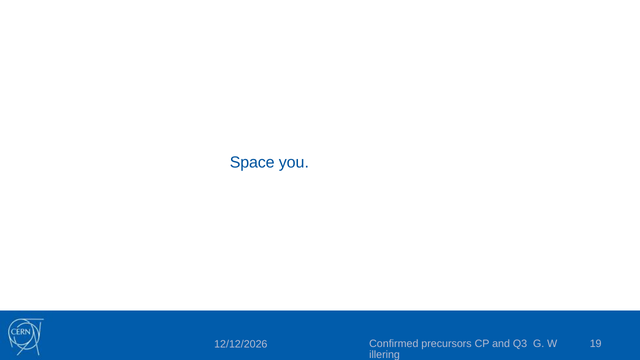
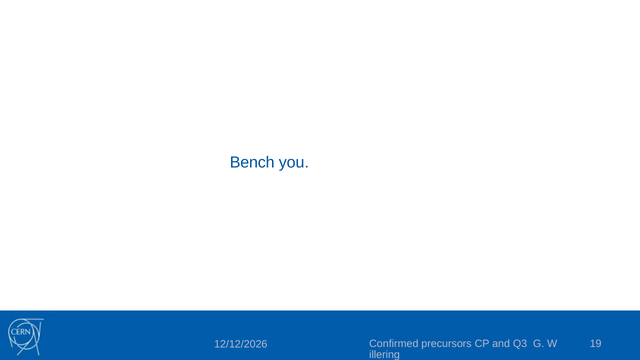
Space: Space -> Bench
